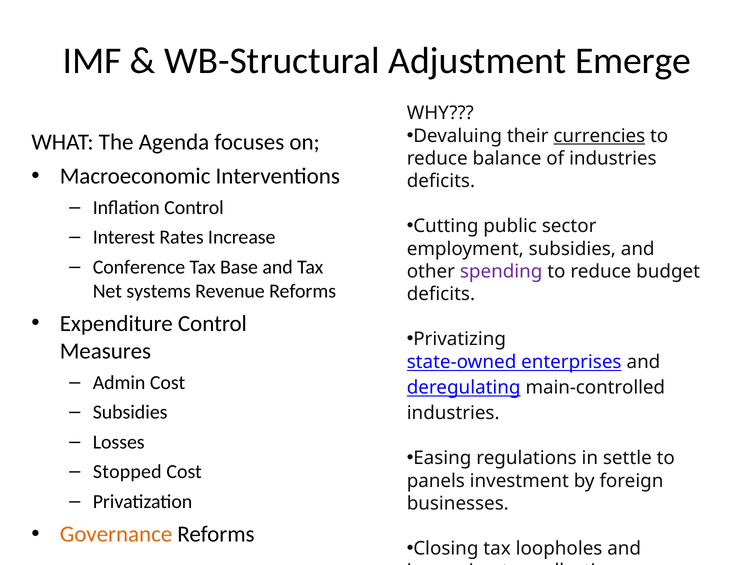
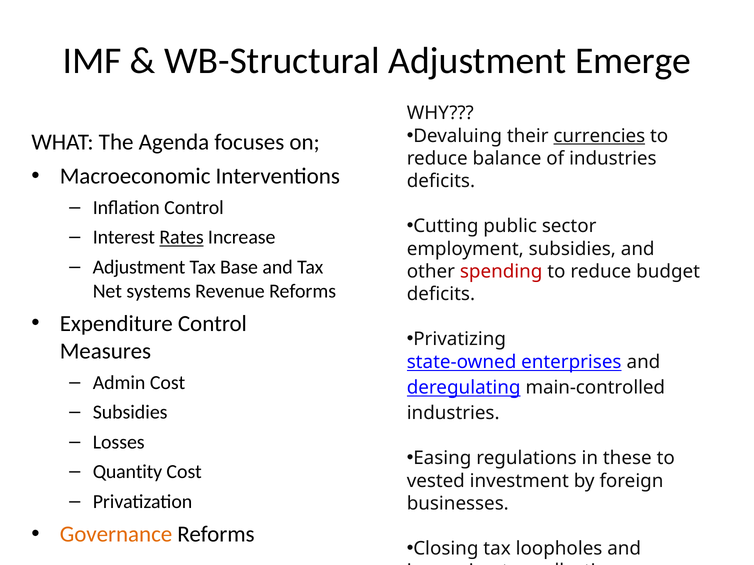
Rates underline: none -> present
Conference at (139, 267): Conference -> Adjustment
spending colour: purple -> red
settle: settle -> these
Stopped: Stopped -> Quantity
panels: panels -> vested
